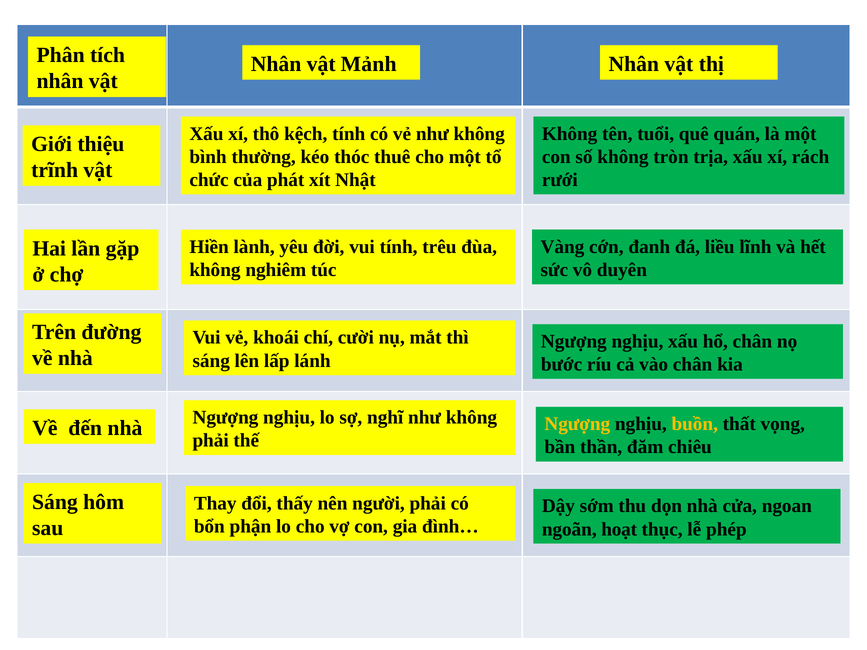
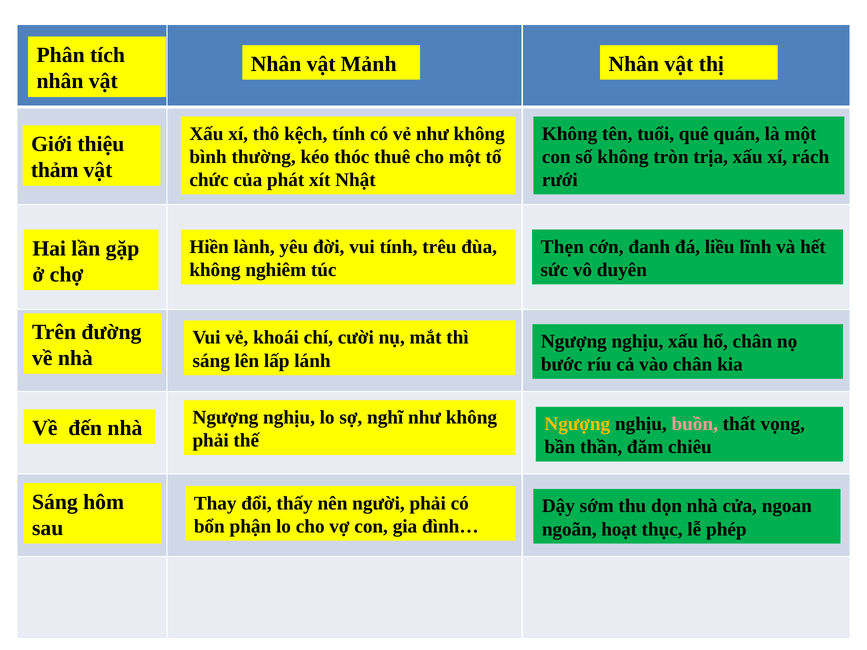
trĩnh: trĩnh -> thảm
Vàng: Vàng -> Thẹn
buồn colour: yellow -> pink
